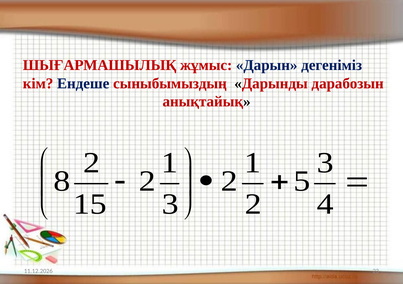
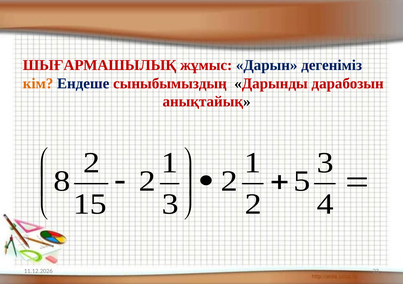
кім colour: red -> orange
